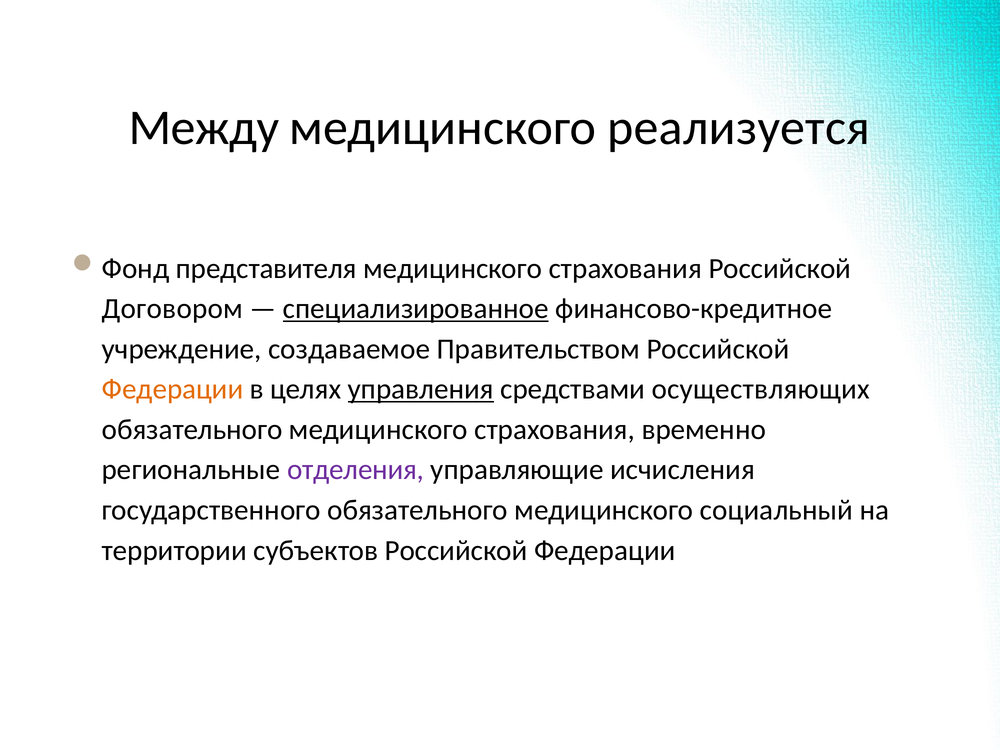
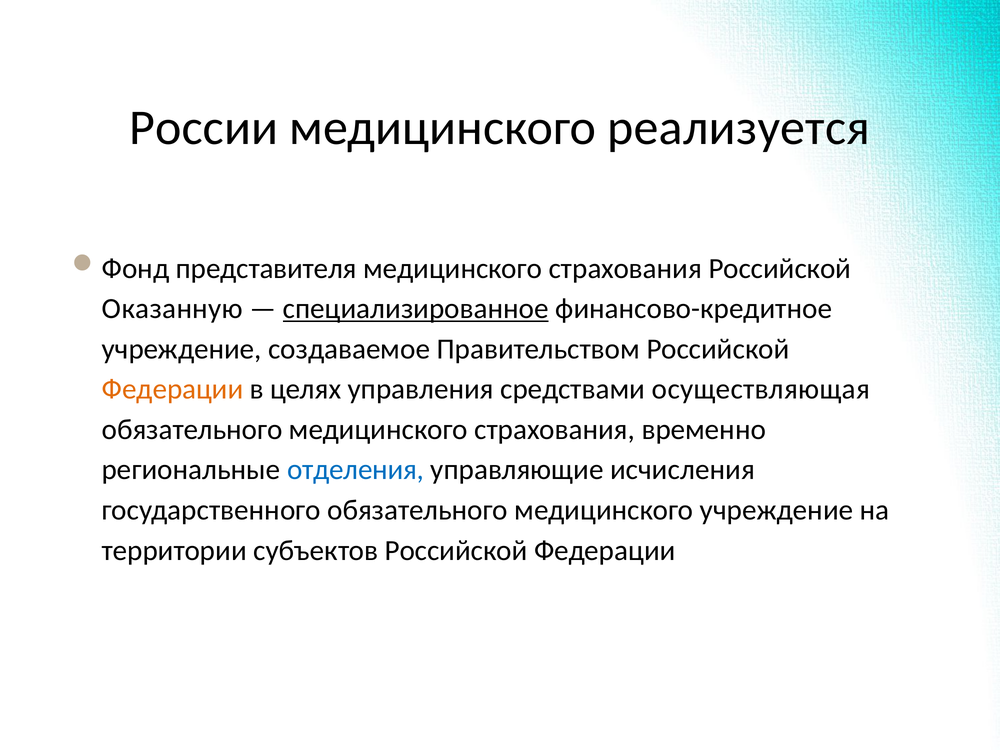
Между: Между -> России
Договором: Договором -> Оказанную
управления underline: present -> none
осуществляющих: осуществляющих -> осуществляющая
отделения colour: purple -> blue
медицинского социальный: социальный -> учреждение
